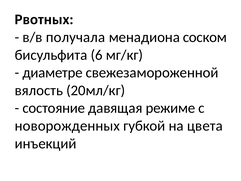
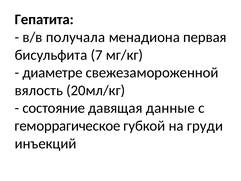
Рвотных: Рвотных -> Гепатита
соском: соском -> первая
6: 6 -> 7
режиме: режиме -> данные
новорожденных: новорожденных -> геморрагическое
цвета: цвета -> груди
